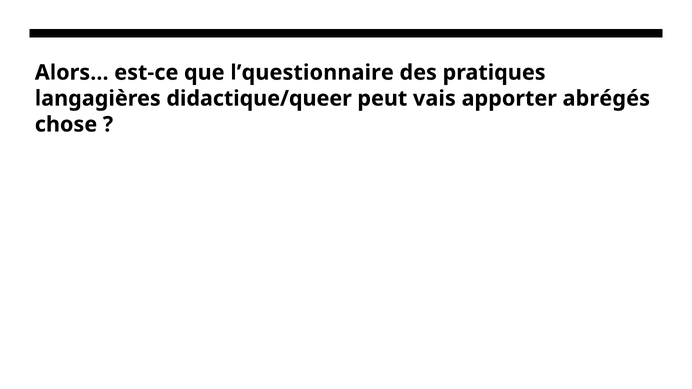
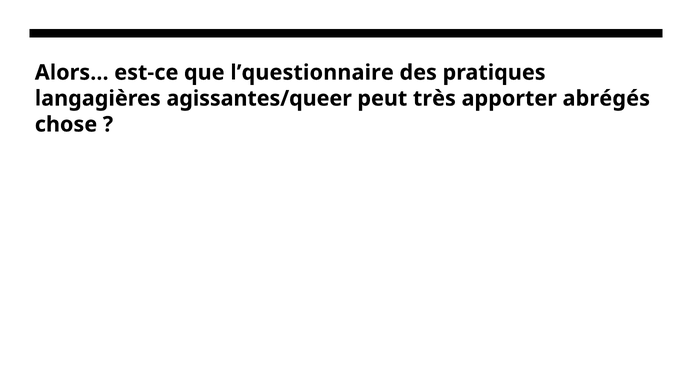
didactique/queer: didactique/queer -> agissantes/queer
vais: vais -> très
